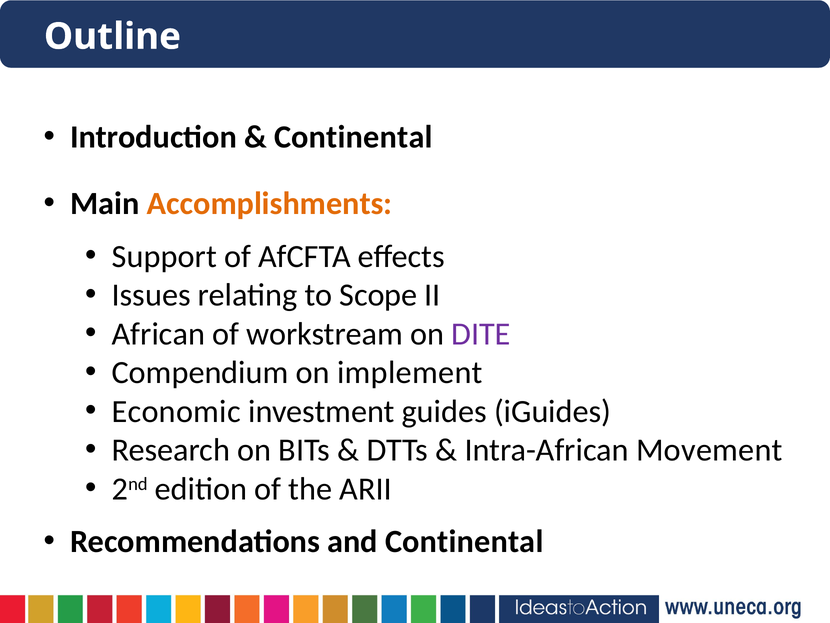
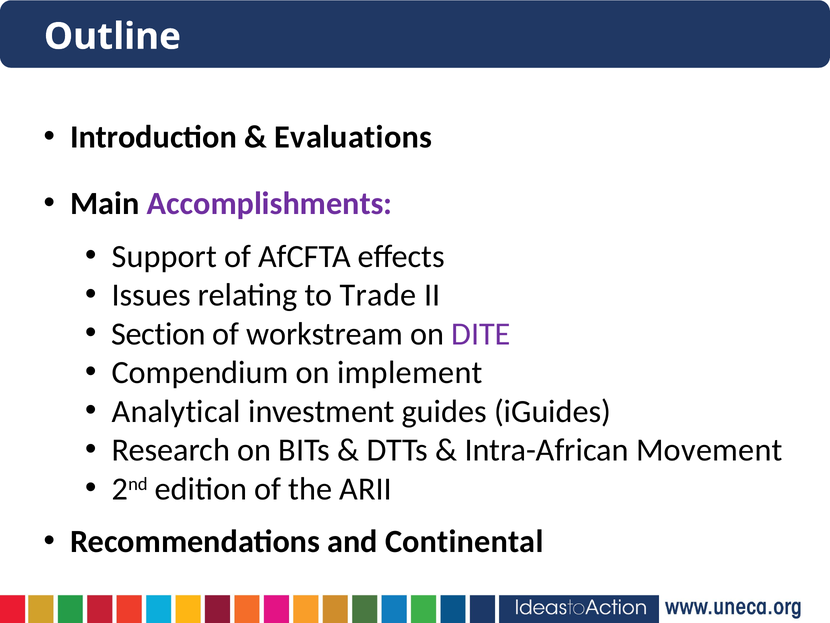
Continental at (353, 137): Continental -> Evaluations
Accomplishments colour: orange -> purple
Scope: Scope -> Trade
African: African -> Section
Economic: Economic -> Analytical
